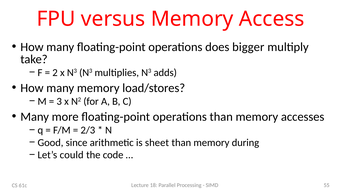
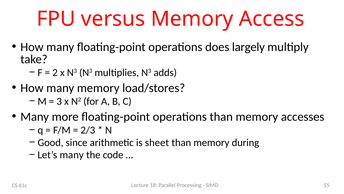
bigger: bigger -> largely
Let’s could: could -> many
